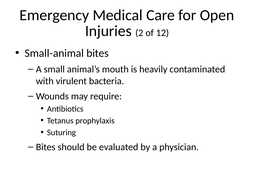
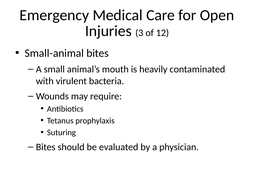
2: 2 -> 3
